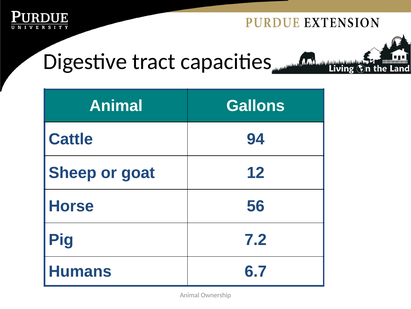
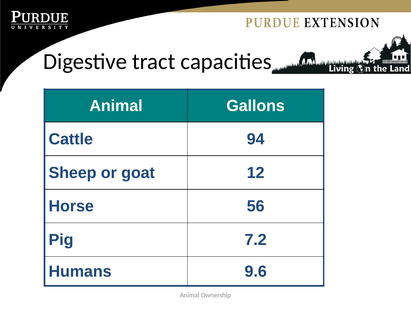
6.7: 6.7 -> 9.6
